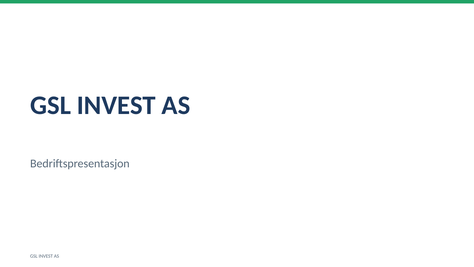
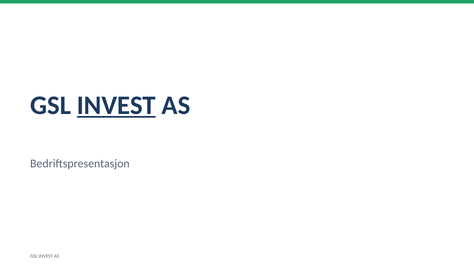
INVEST at (116, 105) underline: none -> present
